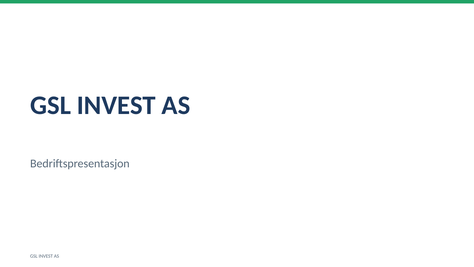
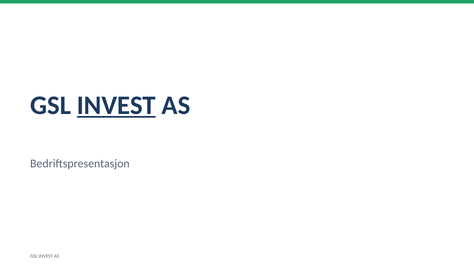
INVEST at (116, 105) underline: none -> present
